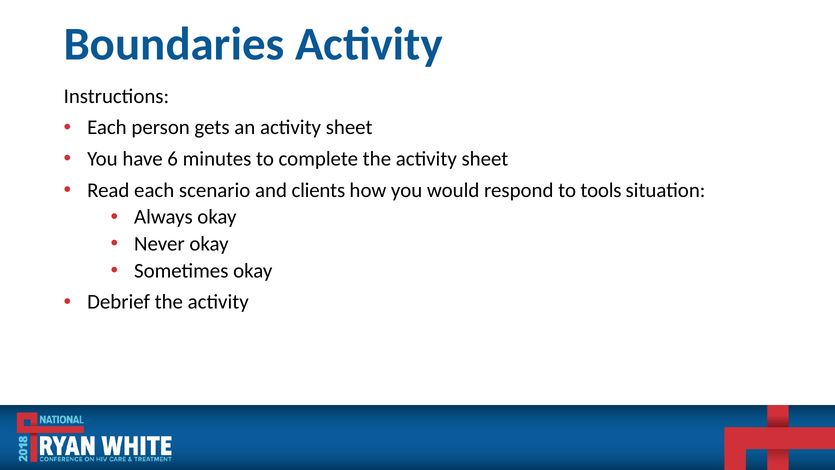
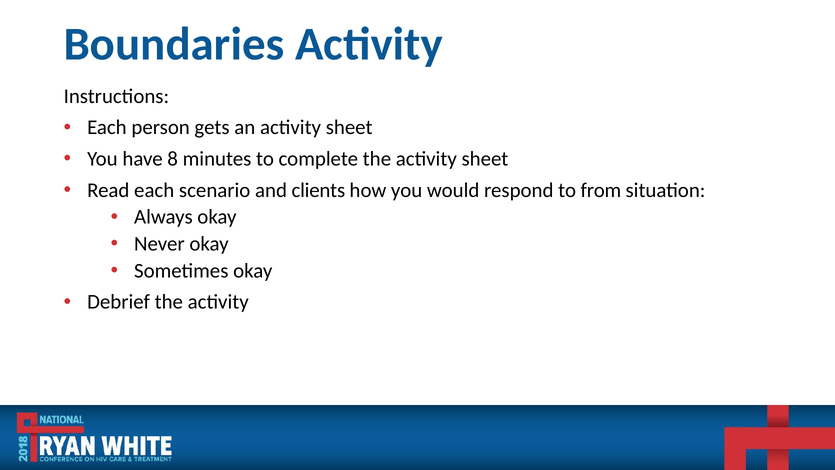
6: 6 -> 8
tools: tools -> from
